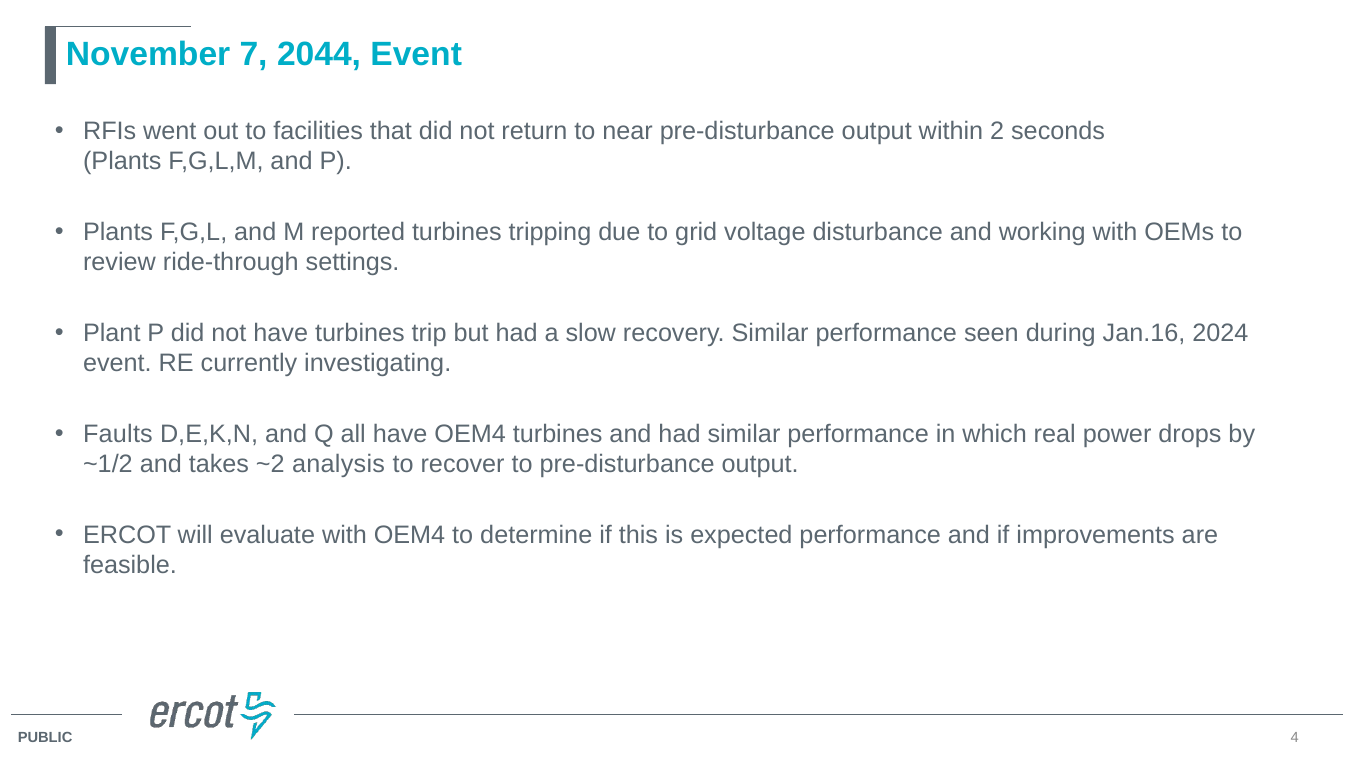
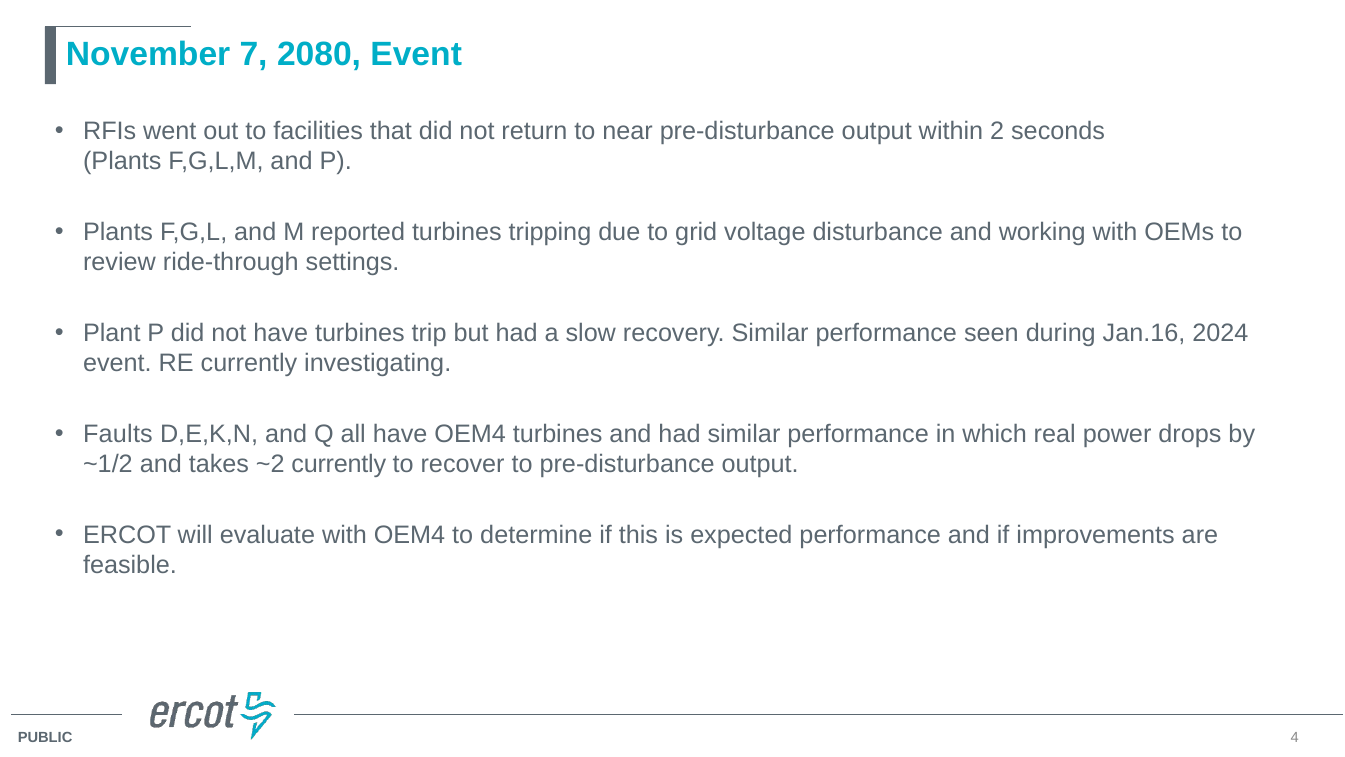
2044: 2044 -> 2080
~2 analysis: analysis -> currently
